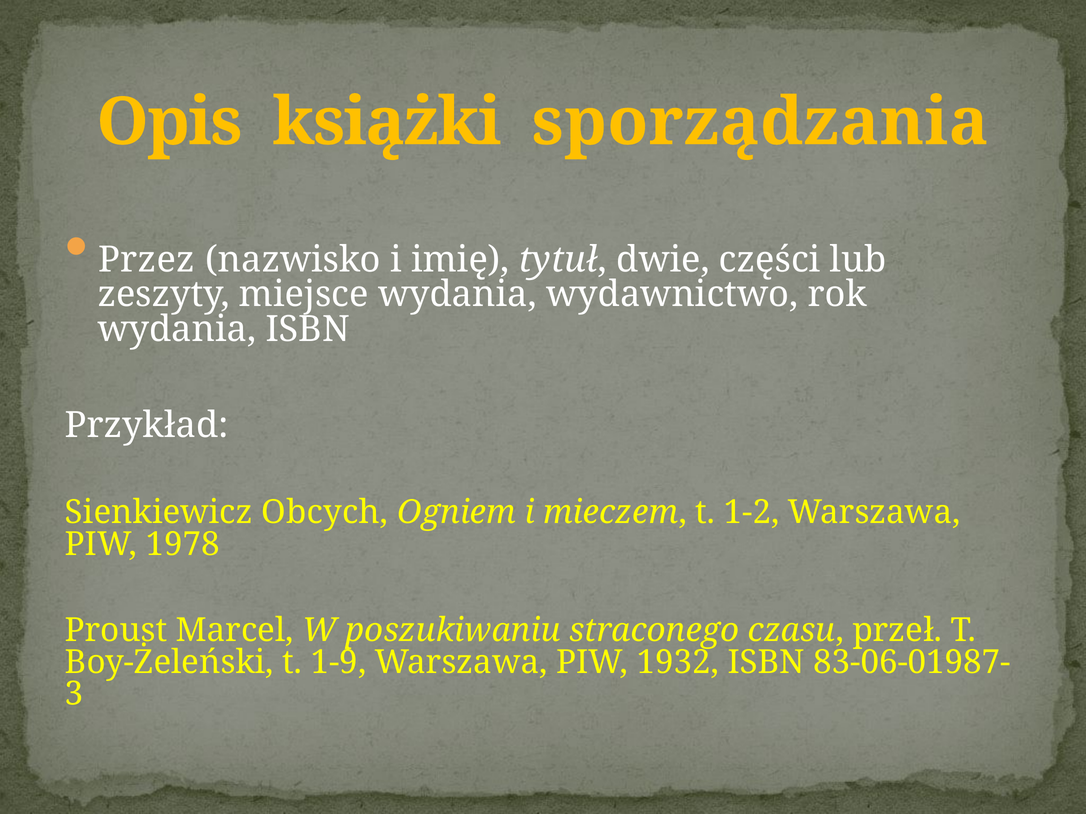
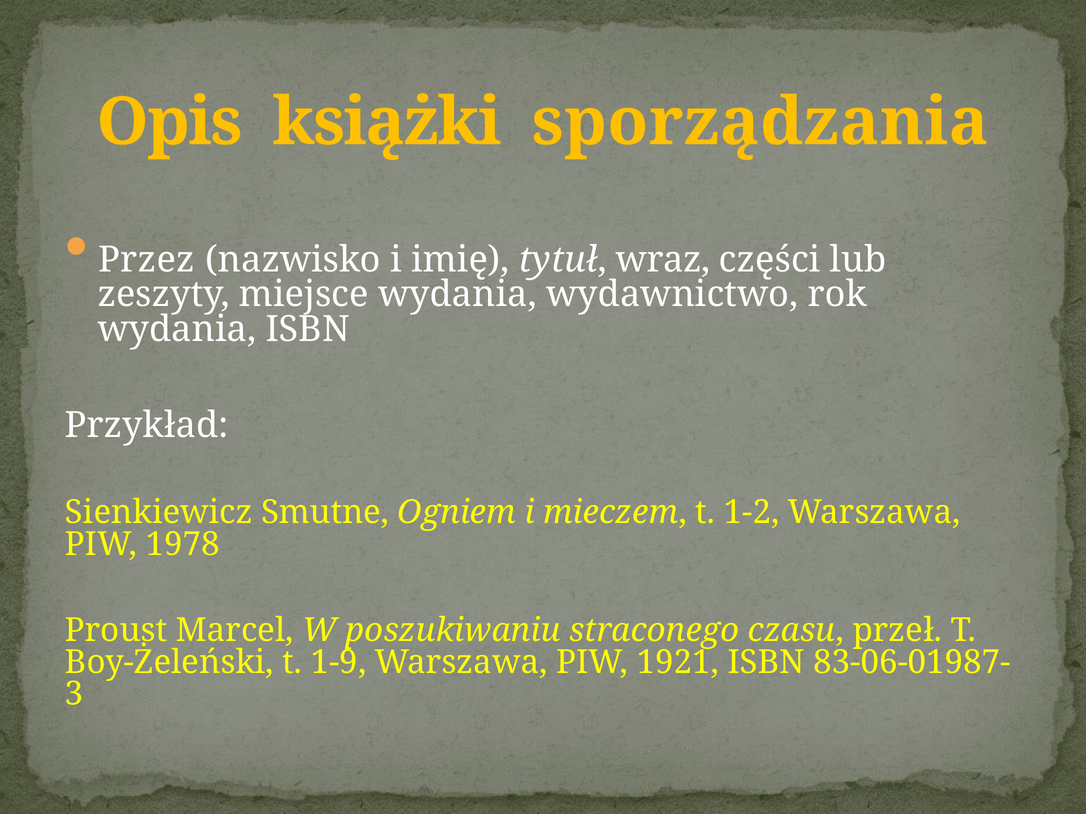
dwie: dwie -> wraz
Obcych: Obcych -> Smutne
1932: 1932 -> 1921
